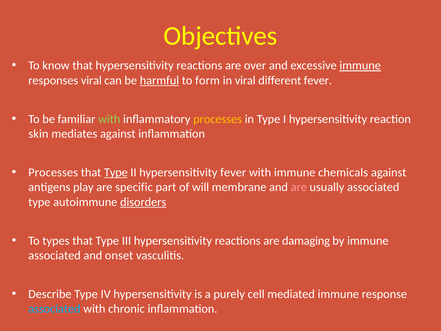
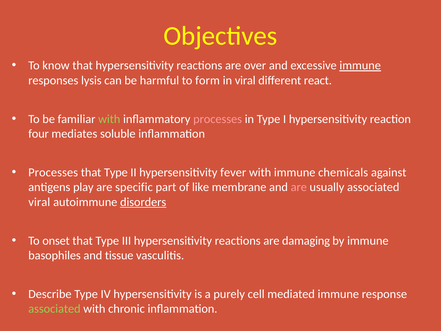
responses viral: viral -> lysis
harmful underline: present -> none
different fever: fever -> react
processes at (218, 119) colour: yellow -> pink
skin: skin -> four
mediates against: against -> soluble
Type at (116, 172) underline: present -> none
will: will -> like
type at (39, 202): type -> viral
types: types -> onset
associated at (55, 255): associated -> basophiles
onset: onset -> tissue
associated at (54, 309) colour: light blue -> light green
